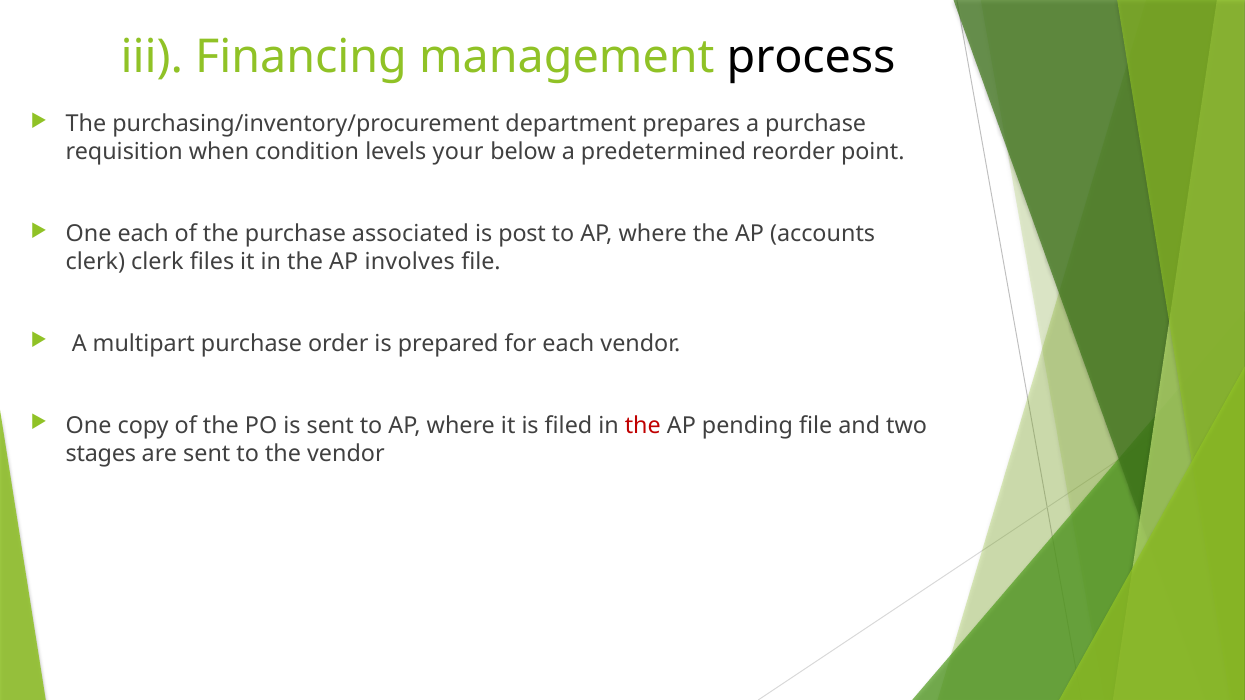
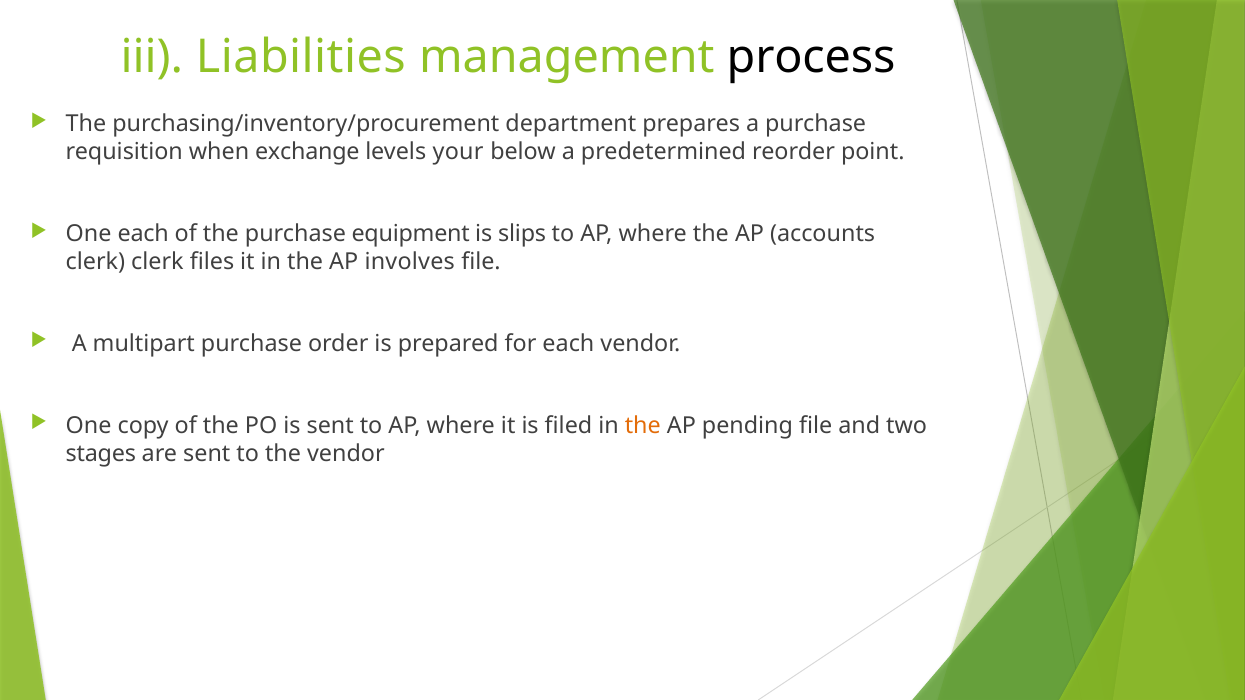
Financing: Financing -> Liabilities
condition: condition -> exchange
associated: associated -> equipment
post: post -> slips
the at (643, 426) colour: red -> orange
